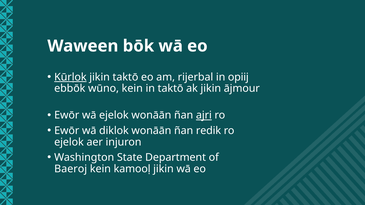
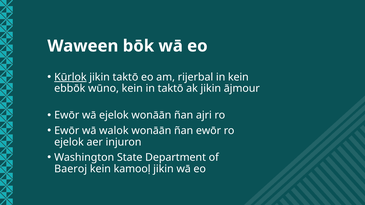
in opiij: opiij -> kein
ajri underline: present -> none
diklok: diklok -> walok
ñan redik: redik -> ewōr
